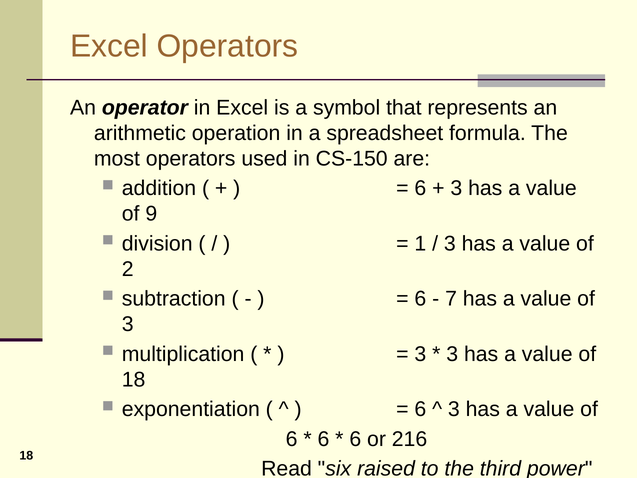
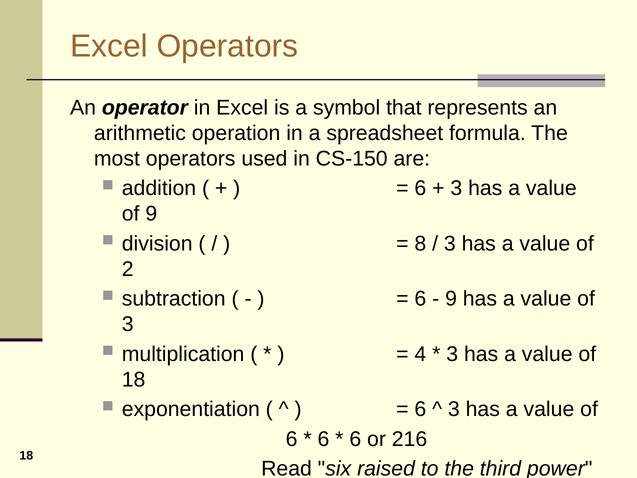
1: 1 -> 8
7 at (451, 299): 7 -> 9
3 at (420, 354): 3 -> 4
